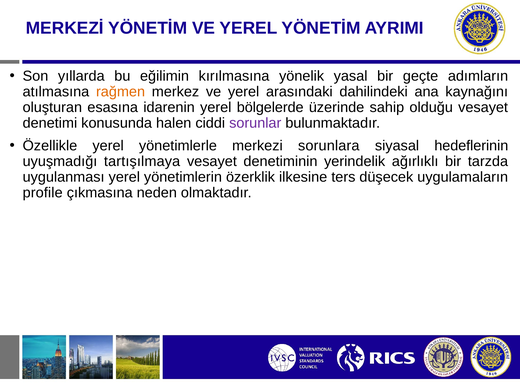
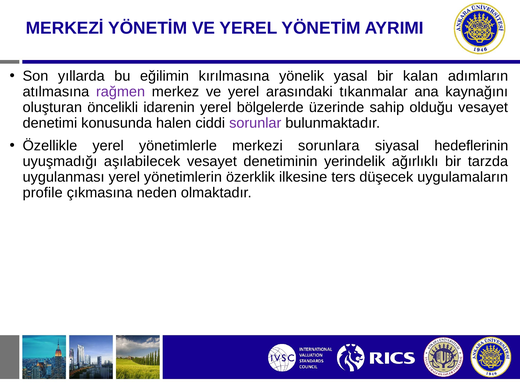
geçte: geçte -> kalan
rağmen colour: orange -> purple
dahilindeki: dahilindeki -> tıkanmalar
esasına: esasına -> öncelikli
tartışılmaya: tartışılmaya -> aşılabilecek
